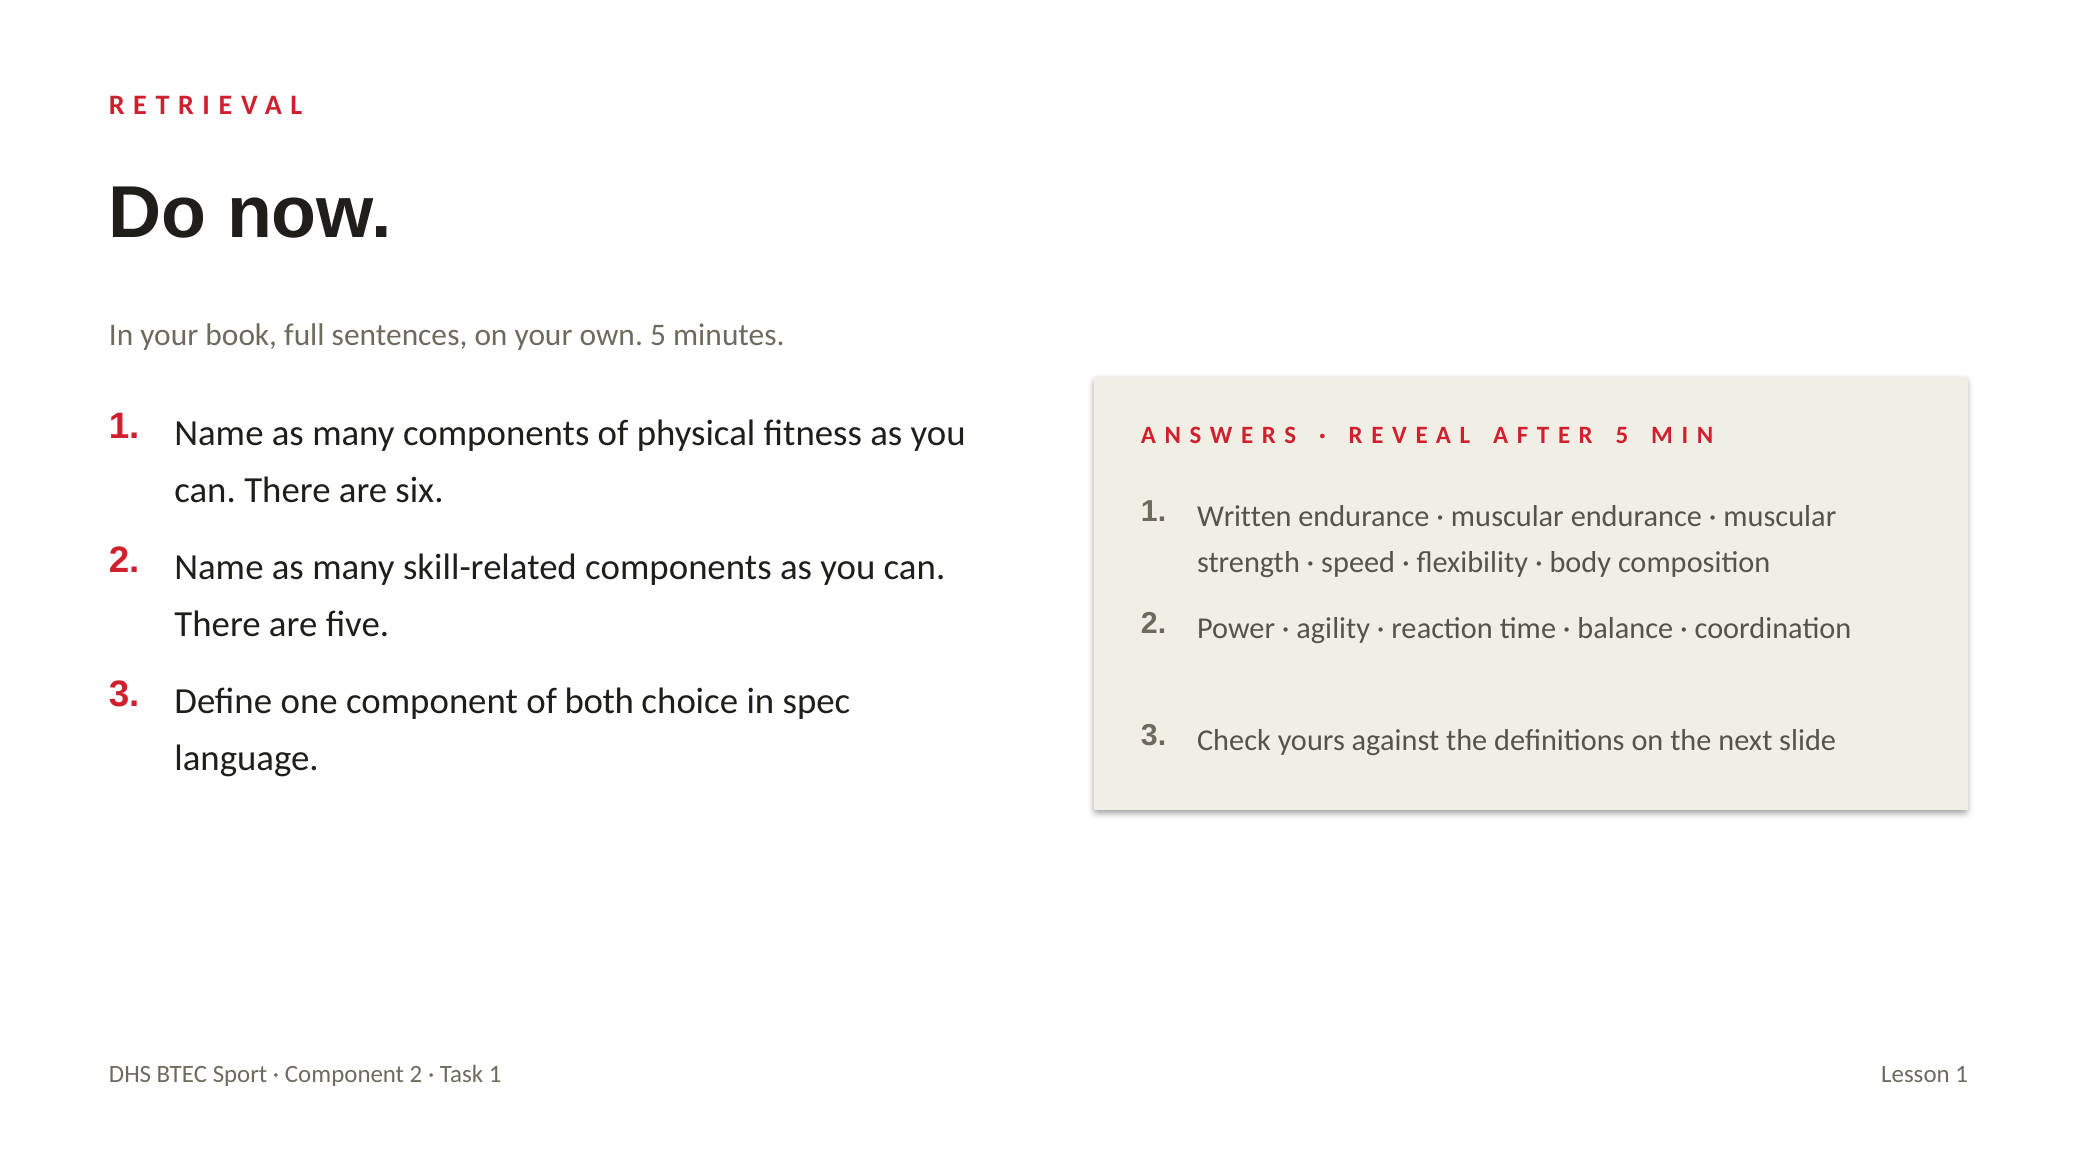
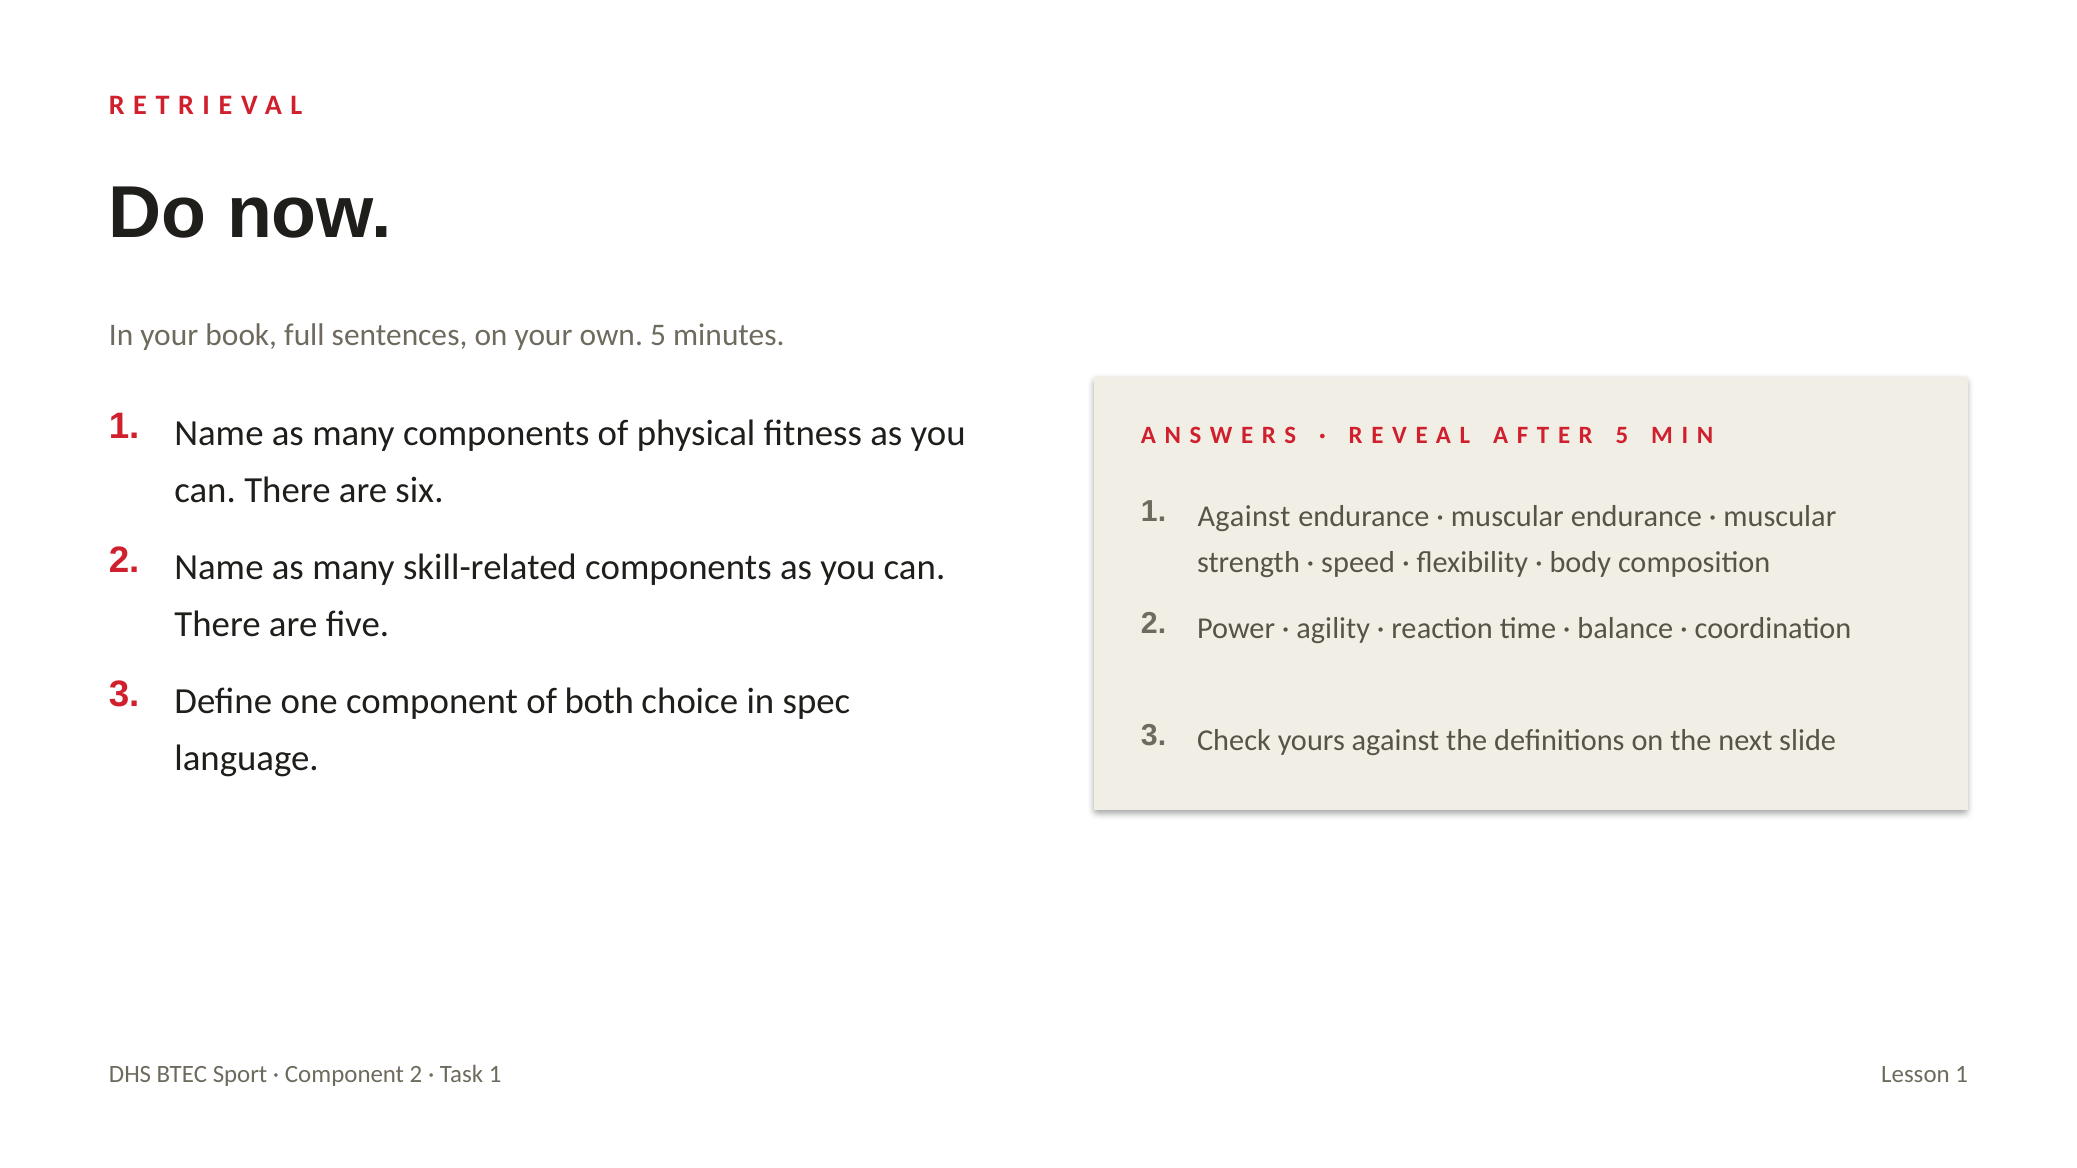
1 Written: Written -> Against
